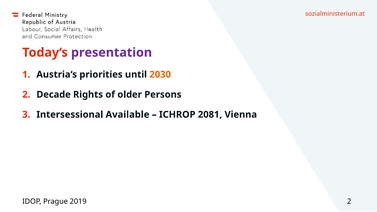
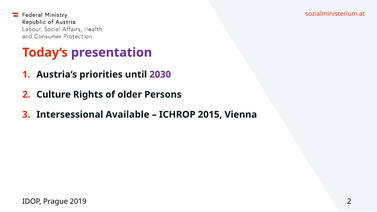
2030 colour: orange -> purple
Decade: Decade -> Culture
2081: 2081 -> 2015
